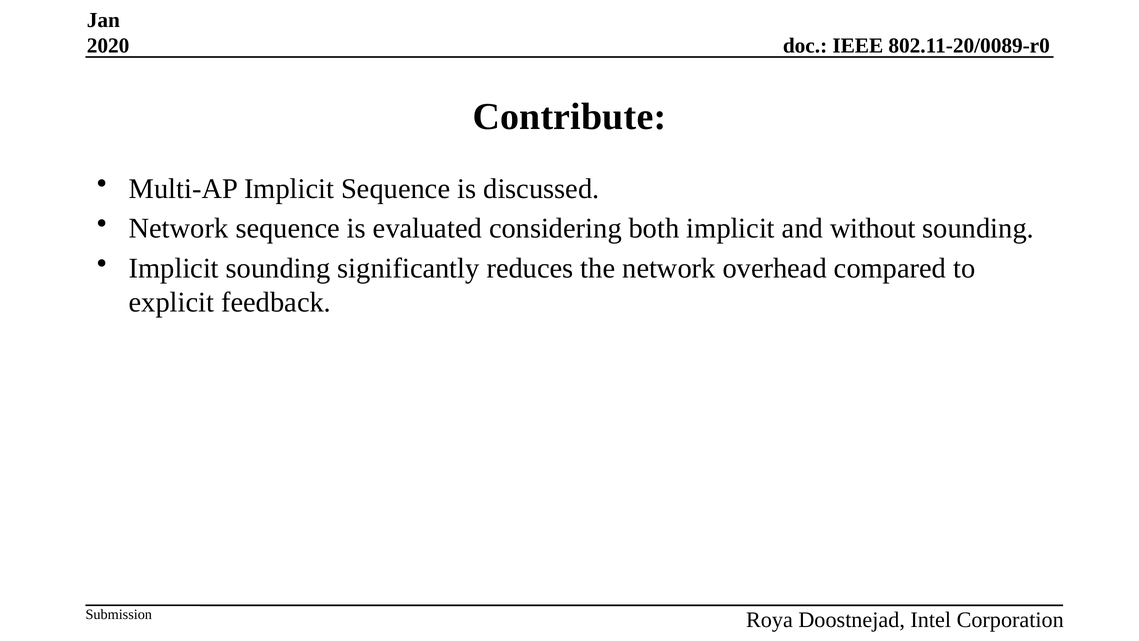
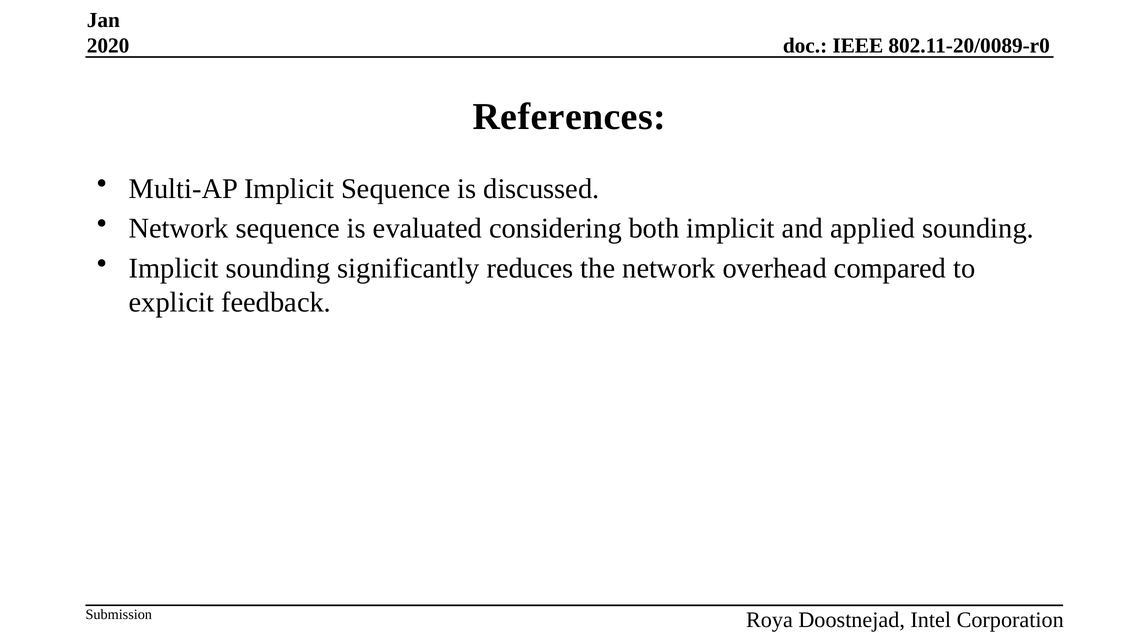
Contribute: Contribute -> References
without: without -> applied
